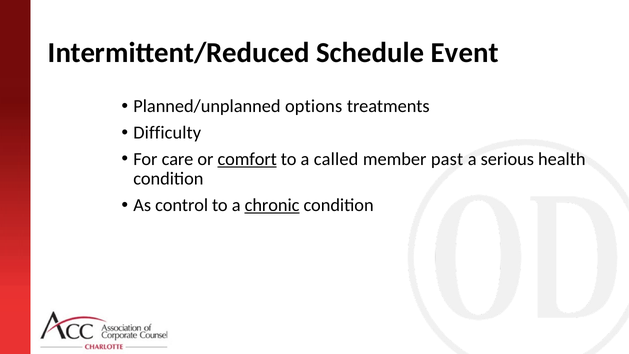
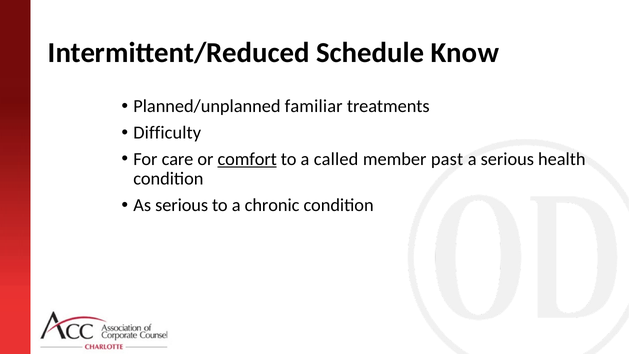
Event: Event -> Know
options: options -> familiar
As control: control -> serious
chronic underline: present -> none
